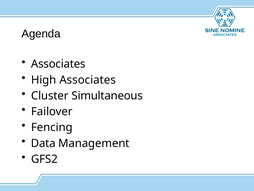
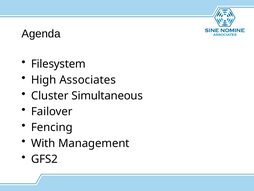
Associates at (58, 64): Associates -> Filesystem
Data: Data -> With
